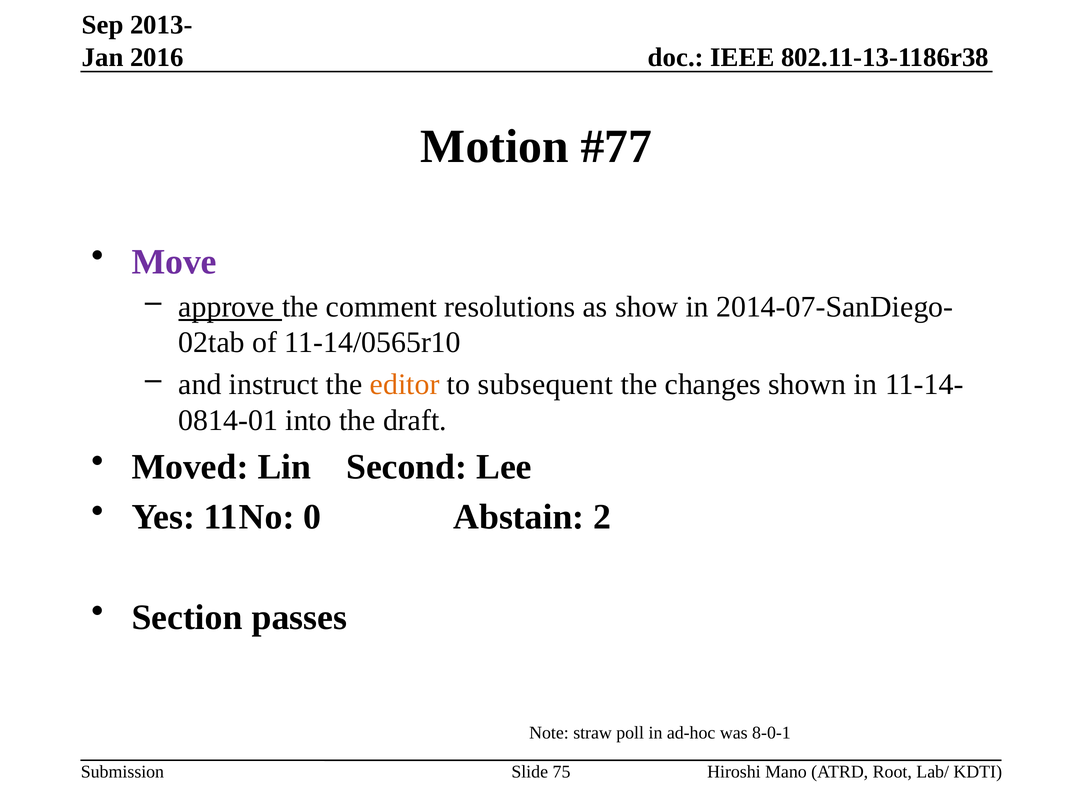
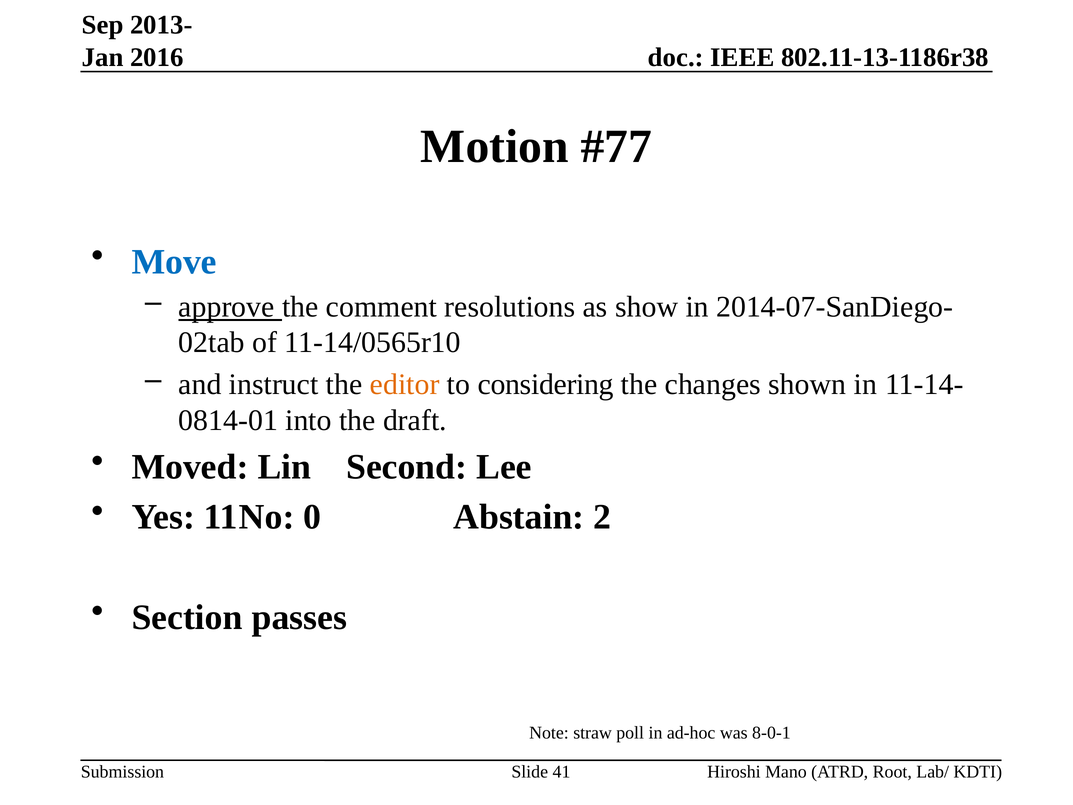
Move colour: purple -> blue
subsequent: subsequent -> considering
75: 75 -> 41
